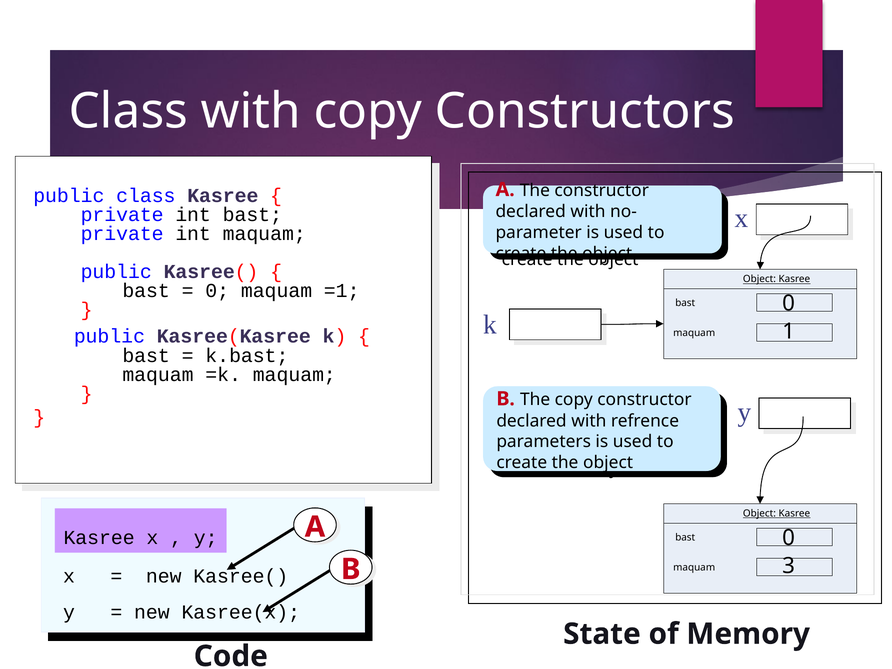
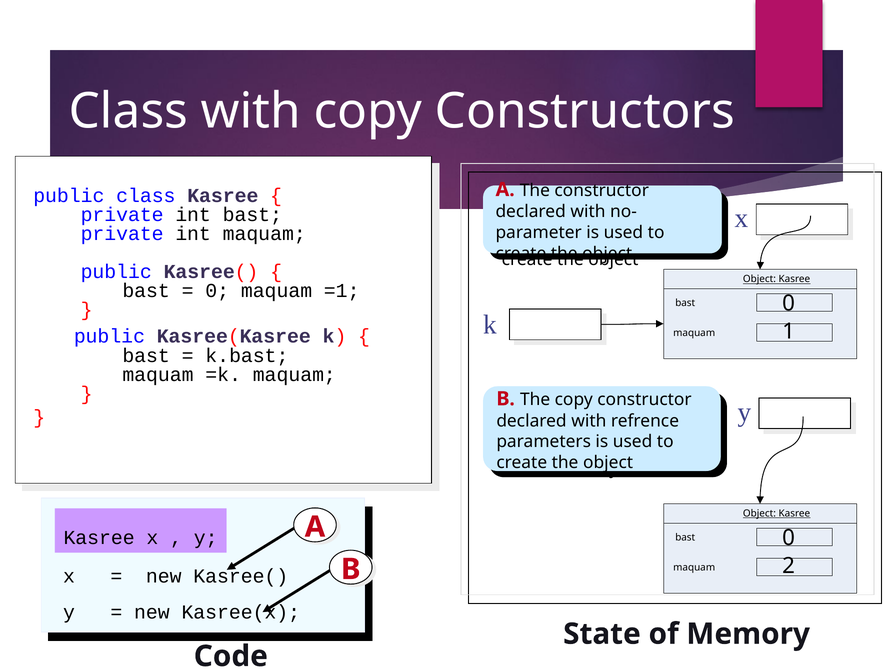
3: 3 -> 2
